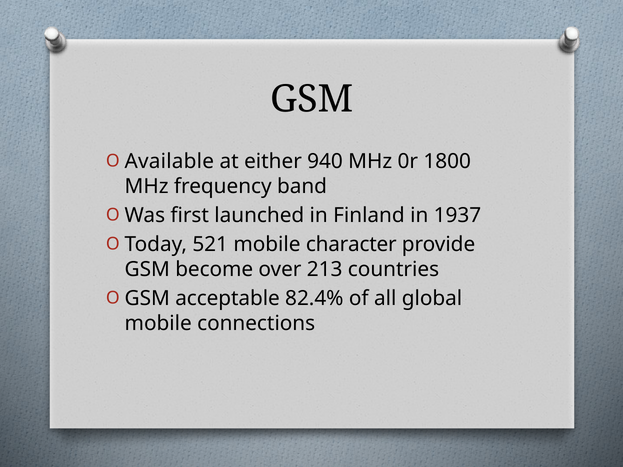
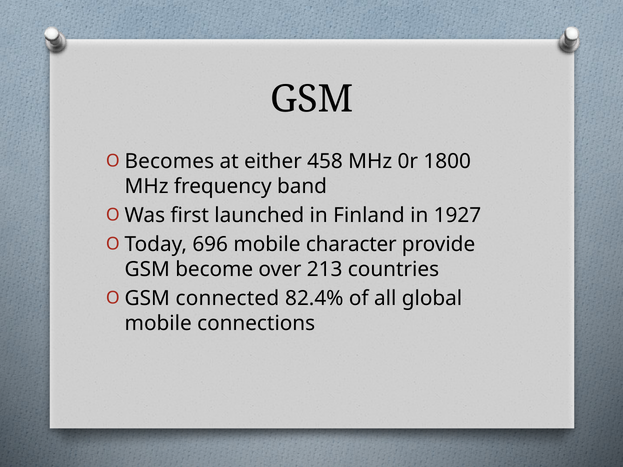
Available: Available -> Becomes
940: 940 -> 458
1937: 1937 -> 1927
521: 521 -> 696
acceptable: acceptable -> connected
